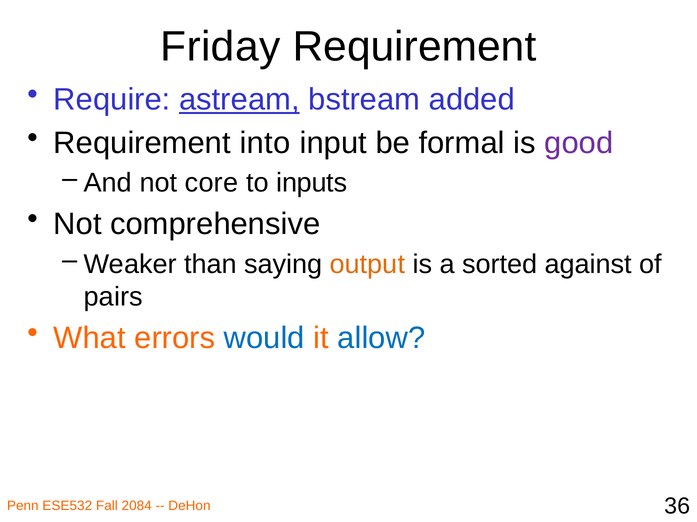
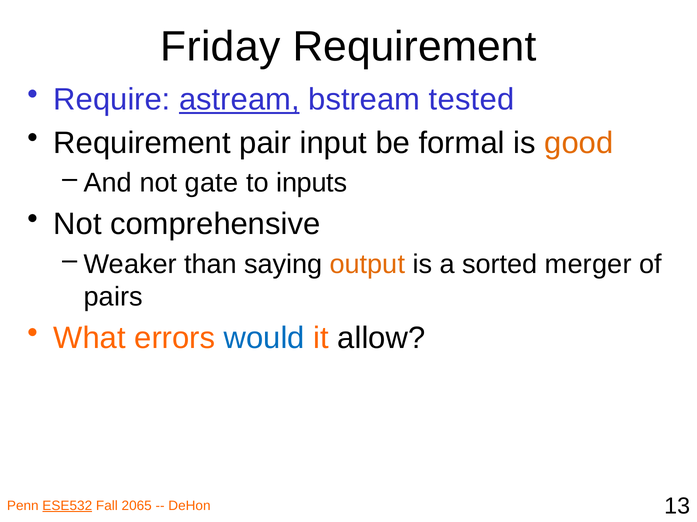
added: added -> tested
into: into -> pair
good colour: purple -> orange
core: core -> gate
against: against -> merger
allow colour: blue -> black
ESE532 underline: none -> present
2084: 2084 -> 2065
36: 36 -> 13
